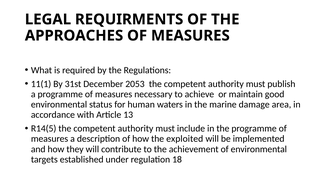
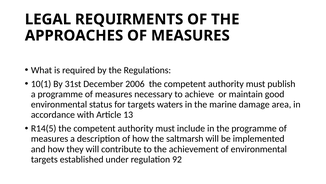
11(1: 11(1 -> 10(1
2053: 2053 -> 2006
for human: human -> targets
exploited: exploited -> saltmarsh
18: 18 -> 92
